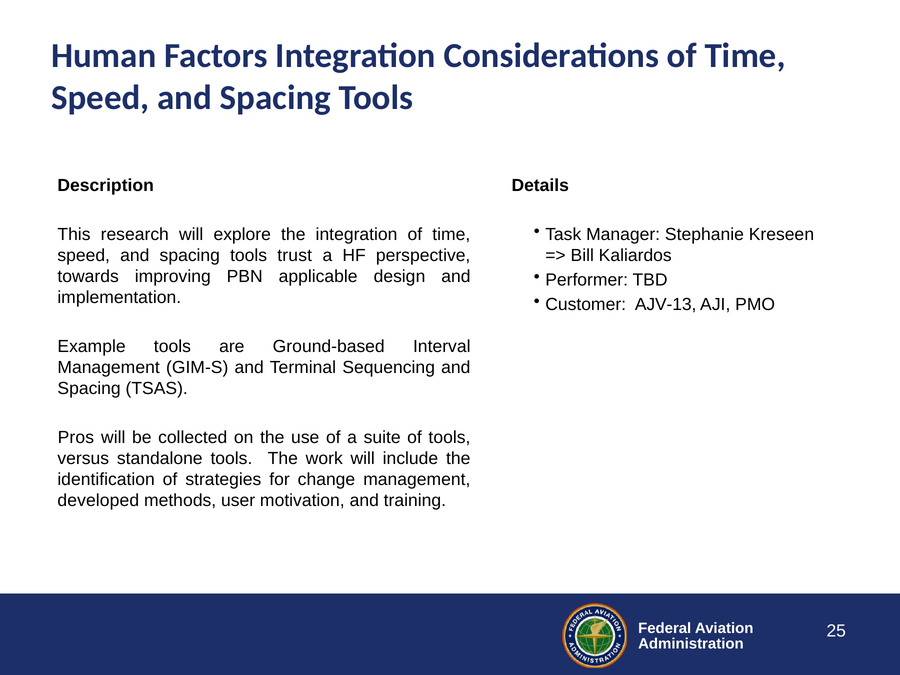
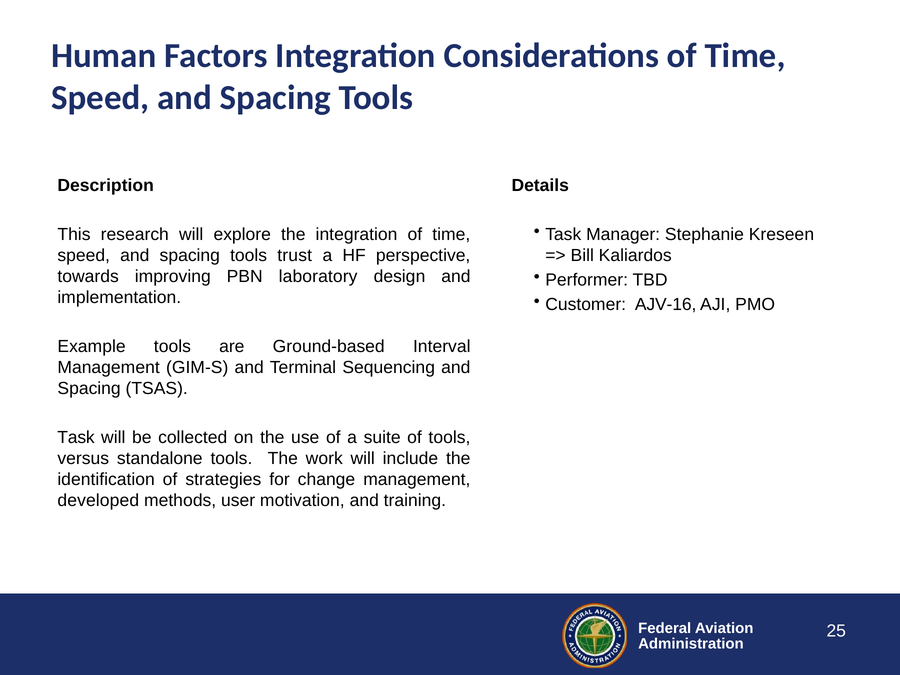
applicable: applicable -> laboratory
AJV-13: AJV-13 -> AJV-16
Pros at (76, 438): Pros -> Task
